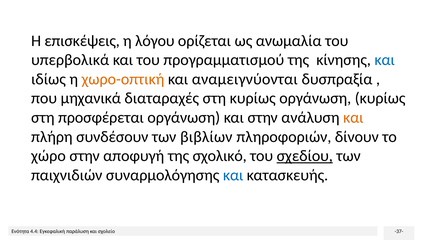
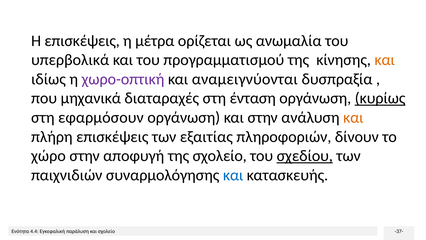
λόγου: λόγου -> μέτρα
και at (385, 60) colour: blue -> orange
χωρο-οπτική colour: orange -> purple
στη κυρίως: κυρίως -> ένταση
κυρίως at (380, 98) underline: none -> present
προσφέρεται: προσφέρεται -> εφαρμόσουν
πλήρη συνδέσουν: συνδέσουν -> επισκέψεις
βιβλίων: βιβλίων -> εξαιτίας
της σχολικό: σχολικό -> σχολείο
